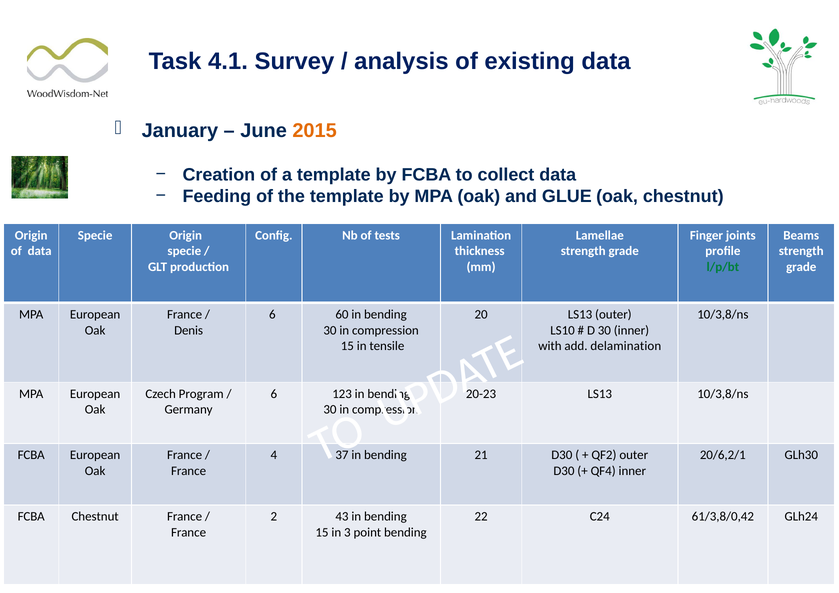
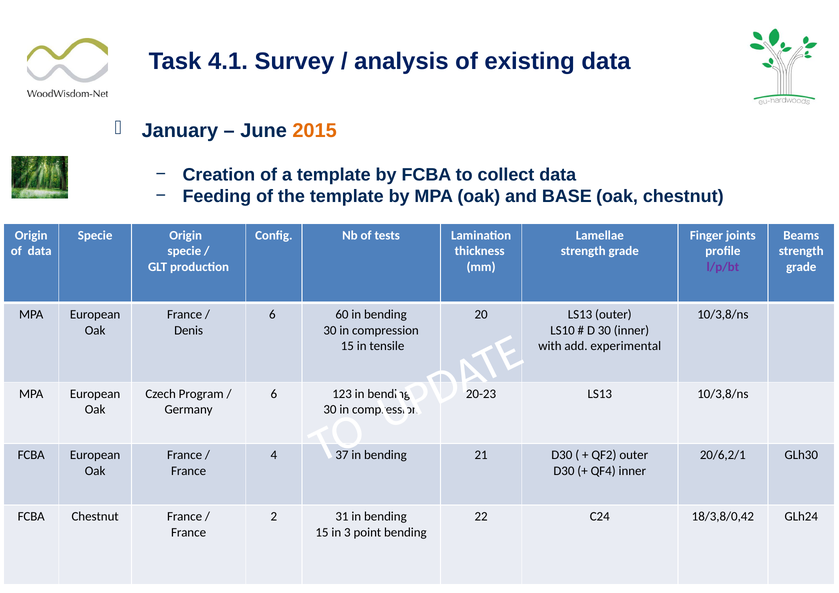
GLUE: GLUE -> BASE
l/p/bt colour: green -> purple
delamination: delamination -> experimental
43: 43 -> 31
61/3,8/0,42: 61/3,8/0,42 -> 18/3,8/0,42
